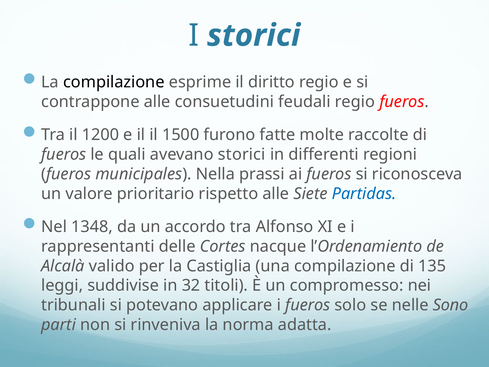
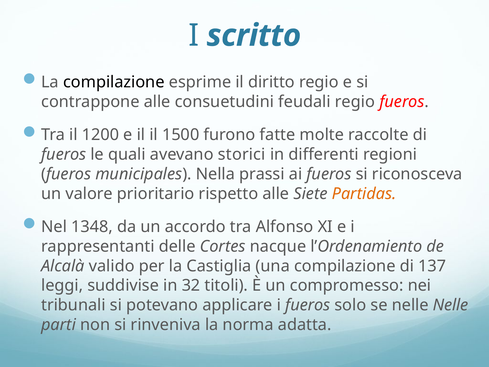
I storici: storici -> scritto
Partidas colour: blue -> orange
135: 135 -> 137
nelle Sono: Sono -> Nelle
